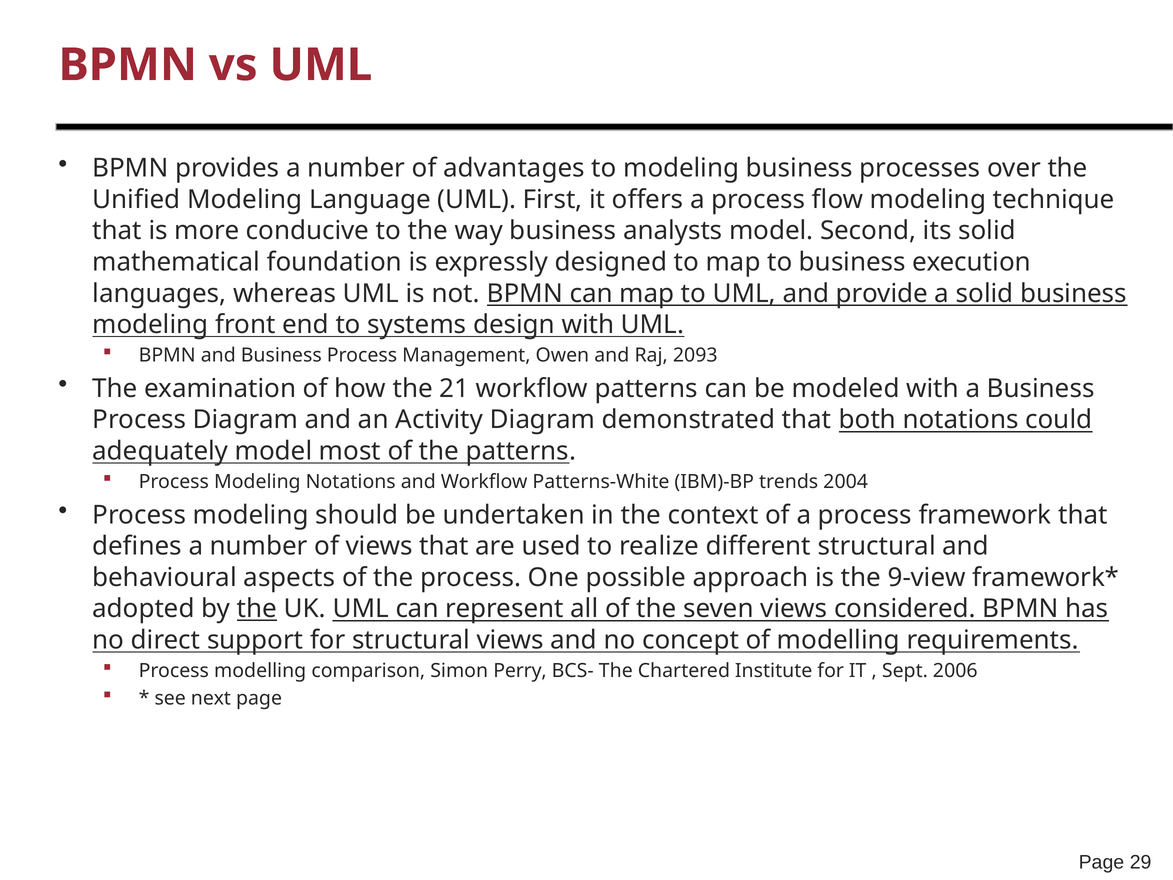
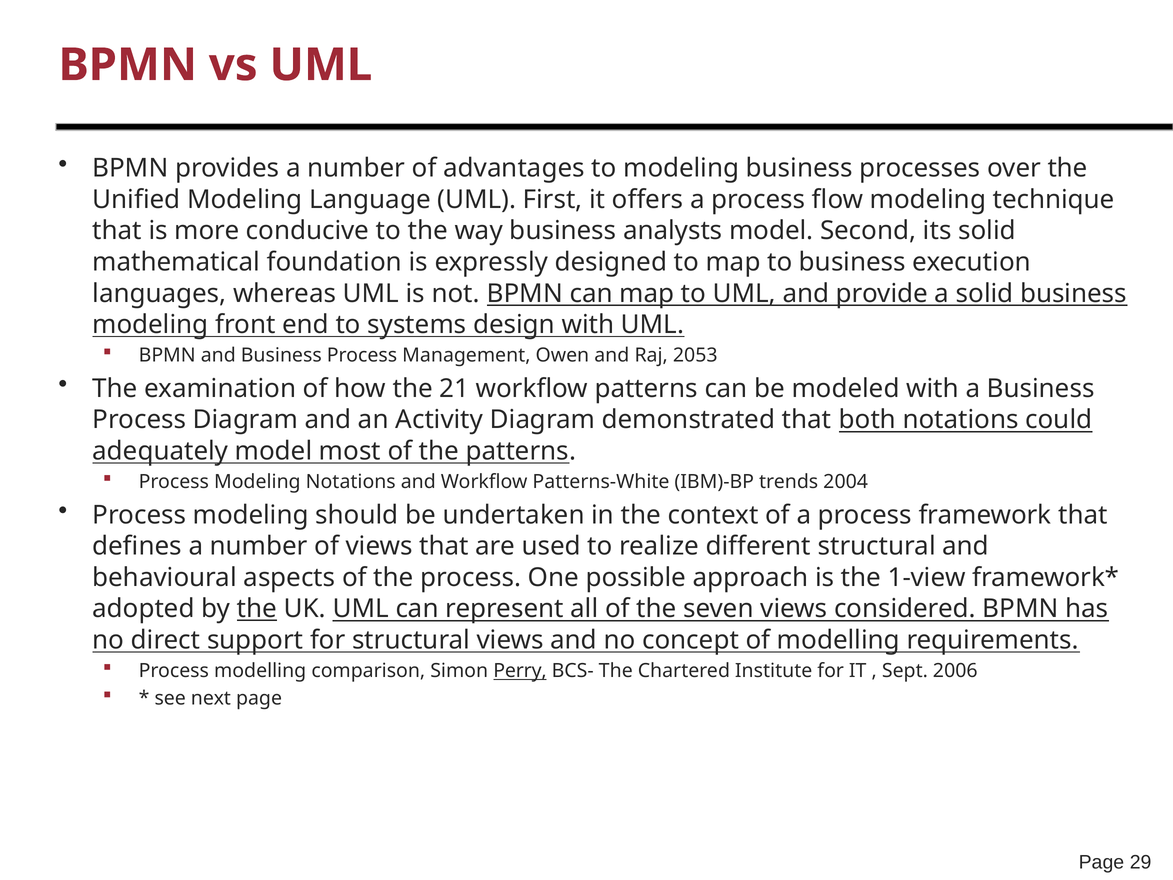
2093: 2093 -> 2053
9-view: 9-view -> 1-view
Perry underline: none -> present
